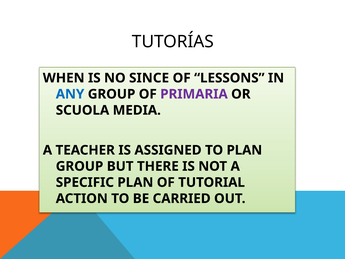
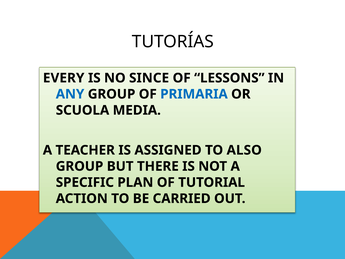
WHEN: WHEN -> EVERY
PRIMARIA colour: purple -> blue
TO PLAN: PLAN -> ALSO
